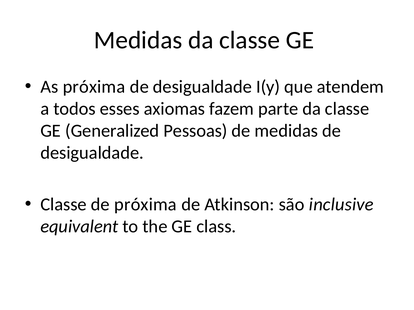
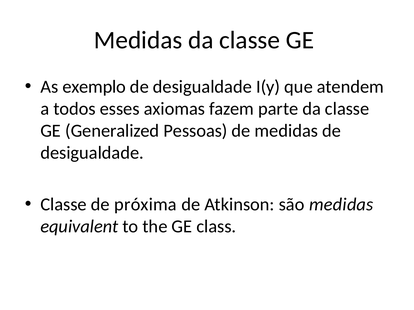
As próxima: próxima -> exemplo
são inclusive: inclusive -> medidas
